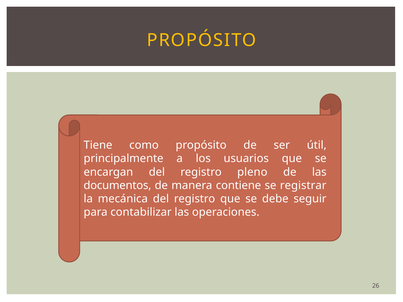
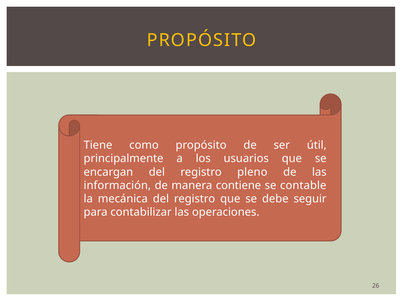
documentos: documentos -> información
registrar: registrar -> contable
